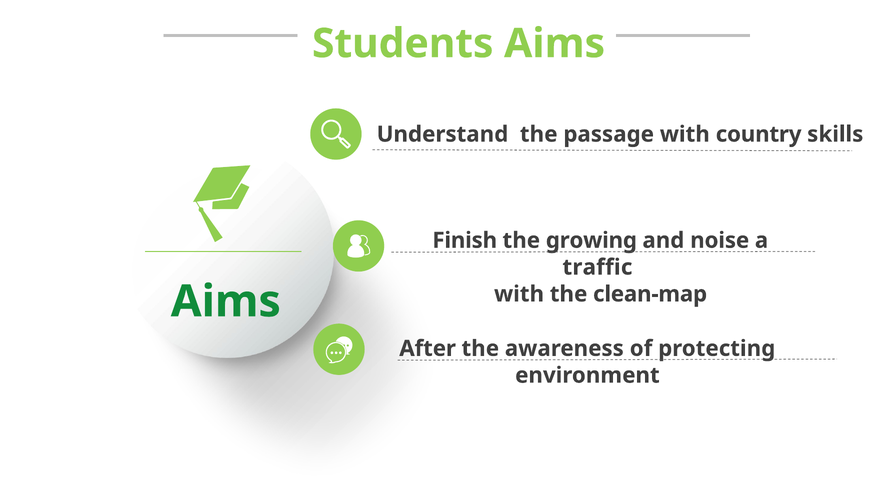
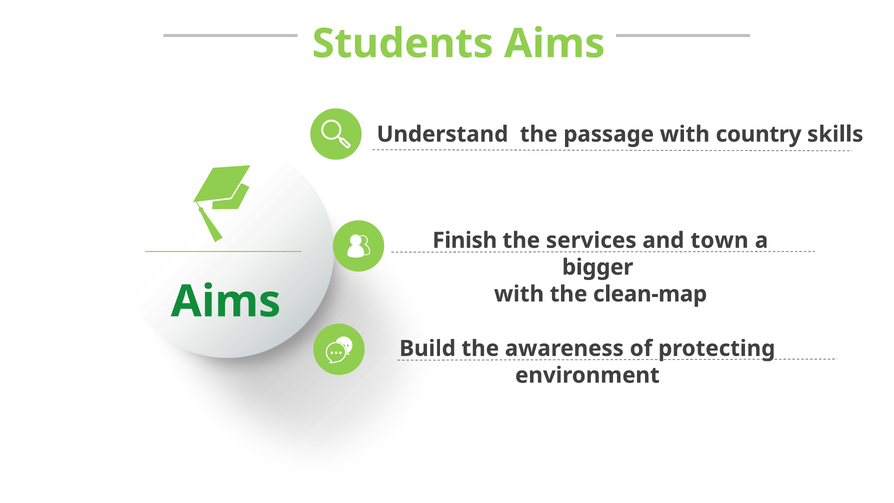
growing: growing -> services
noise: noise -> town
traffic: traffic -> bigger
After: After -> Build
